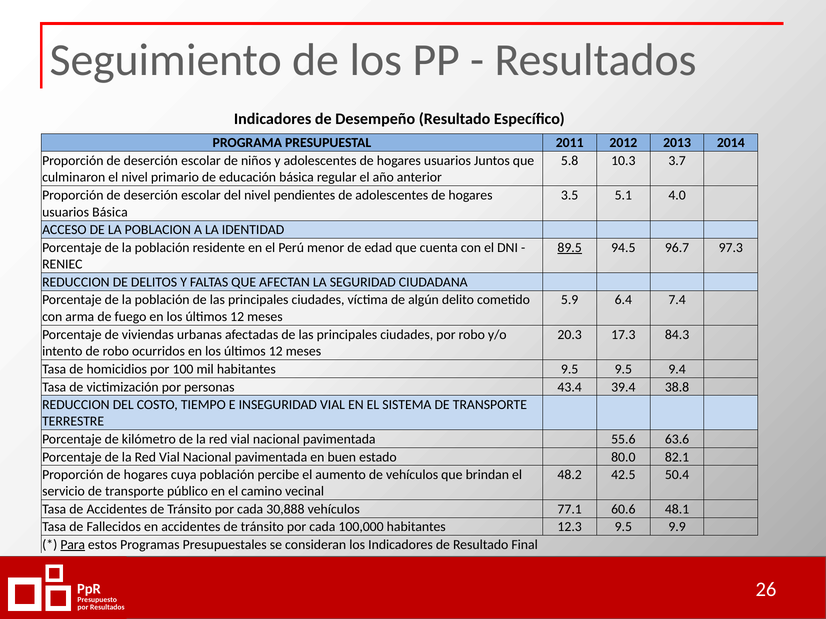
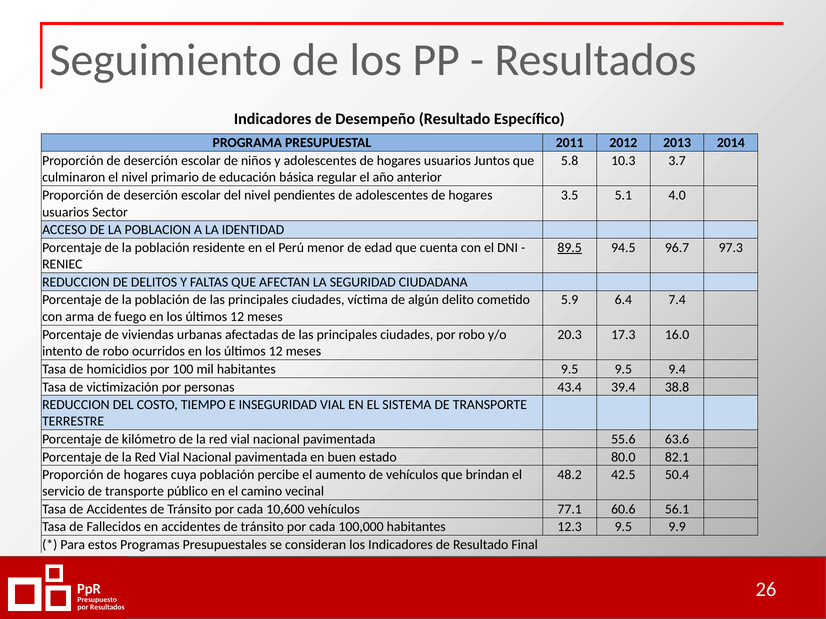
usuarios Básica: Básica -> Sector
84.3: 84.3 -> 16.0
30,888: 30,888 -> 10,600
48.1: 48.1 -> 56.1
Para underline: present -> none
